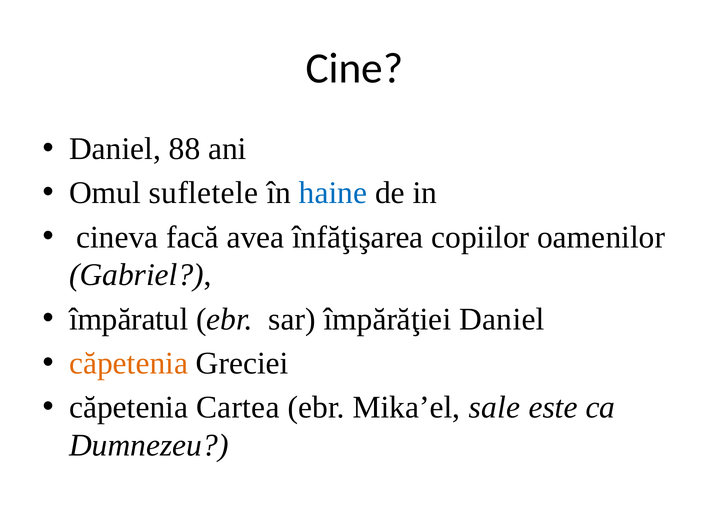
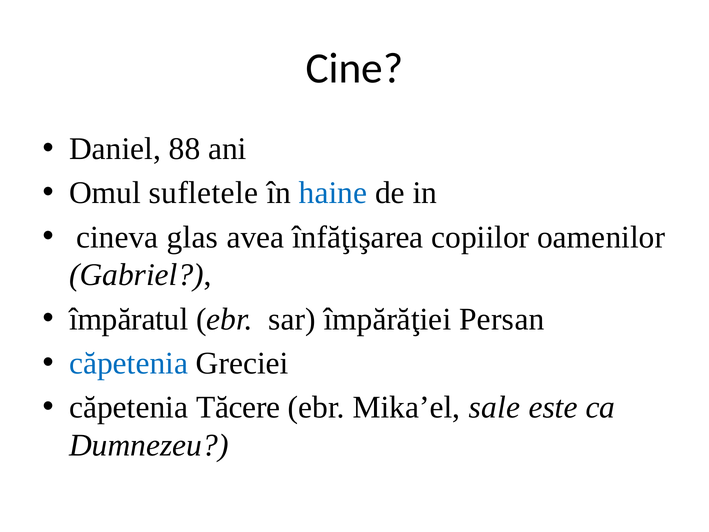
facă: facă -> glas
împărăţiei Daniel: Daniel -> Persan
căpetenia at (129, 363) colour: orange -> blue
Cartea: Cartea -> Tăcere
